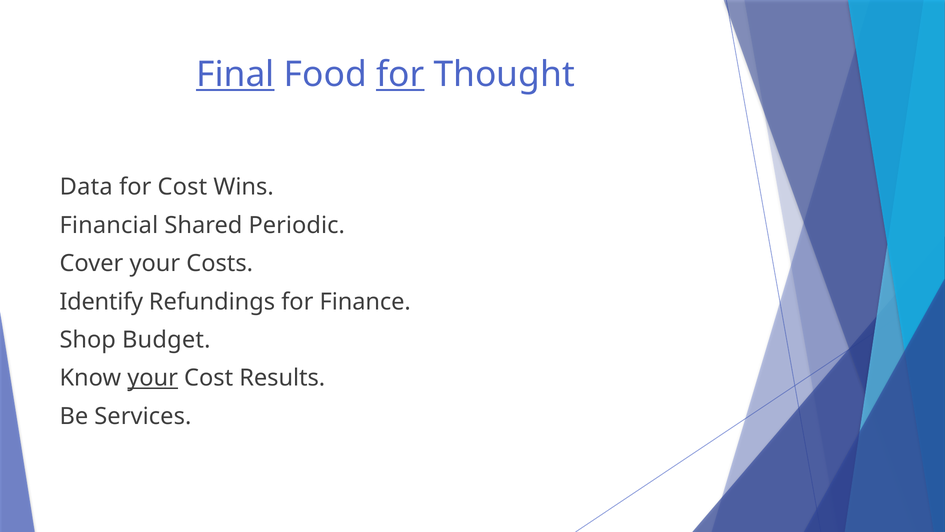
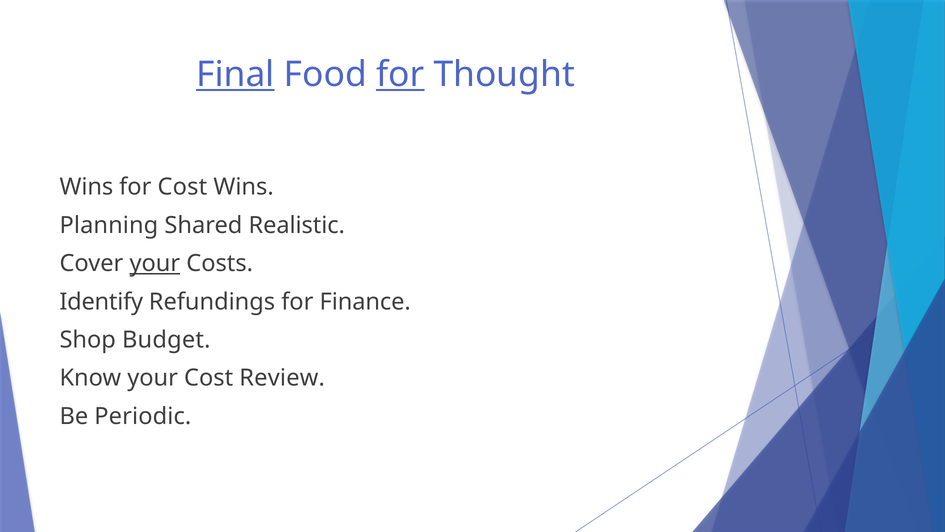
Data at (86, 187): Data -> Wins
Financial: Financial -> Planning
Periodic: Periodic -> Realistic
your at (155, 263) underline: none -> present
your at (153, 378) underline: present -> none
Results: Results -> Review
Services: Services -> Periodic
